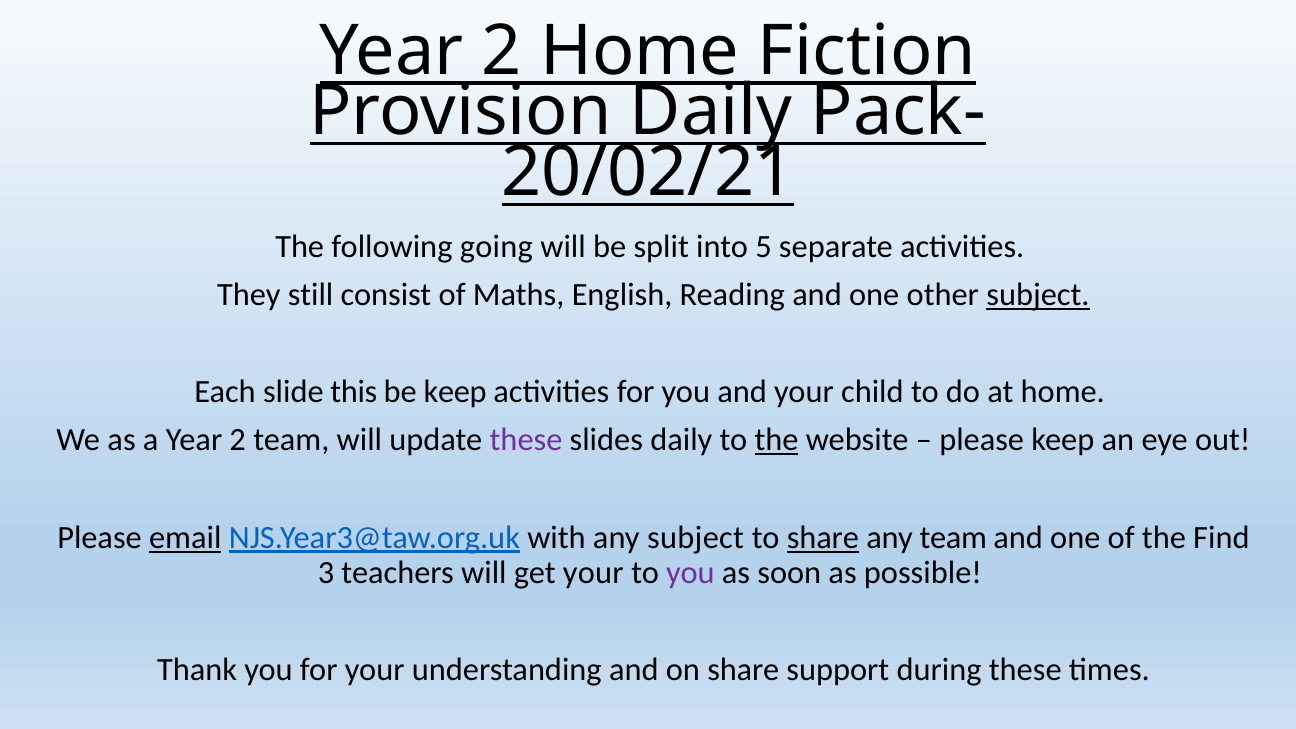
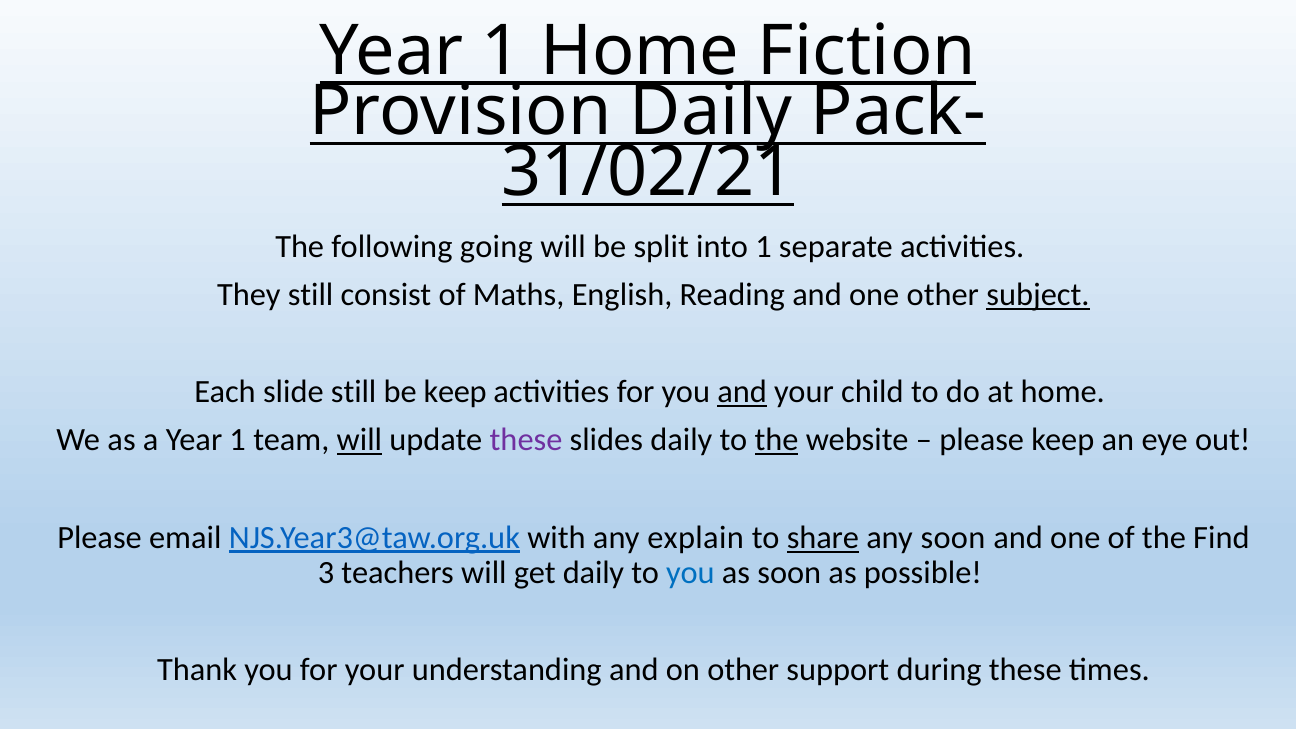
2 at (502, 51): 2 -> 1
20/02/21: 20/02/21 -> 31/02/21
into 5: 5 -> 1
slide this: this -> still
and at (742, 392) underline: none -> present
a Year 2: 2 -> 1
will at (359, 440) underline: none -> present
email underline: present -> none
any subject: subject -> explain
any team: team -> soon
get your: your -> daily
you at (690, 573) colour: purple -> blue
on share: share -> other
